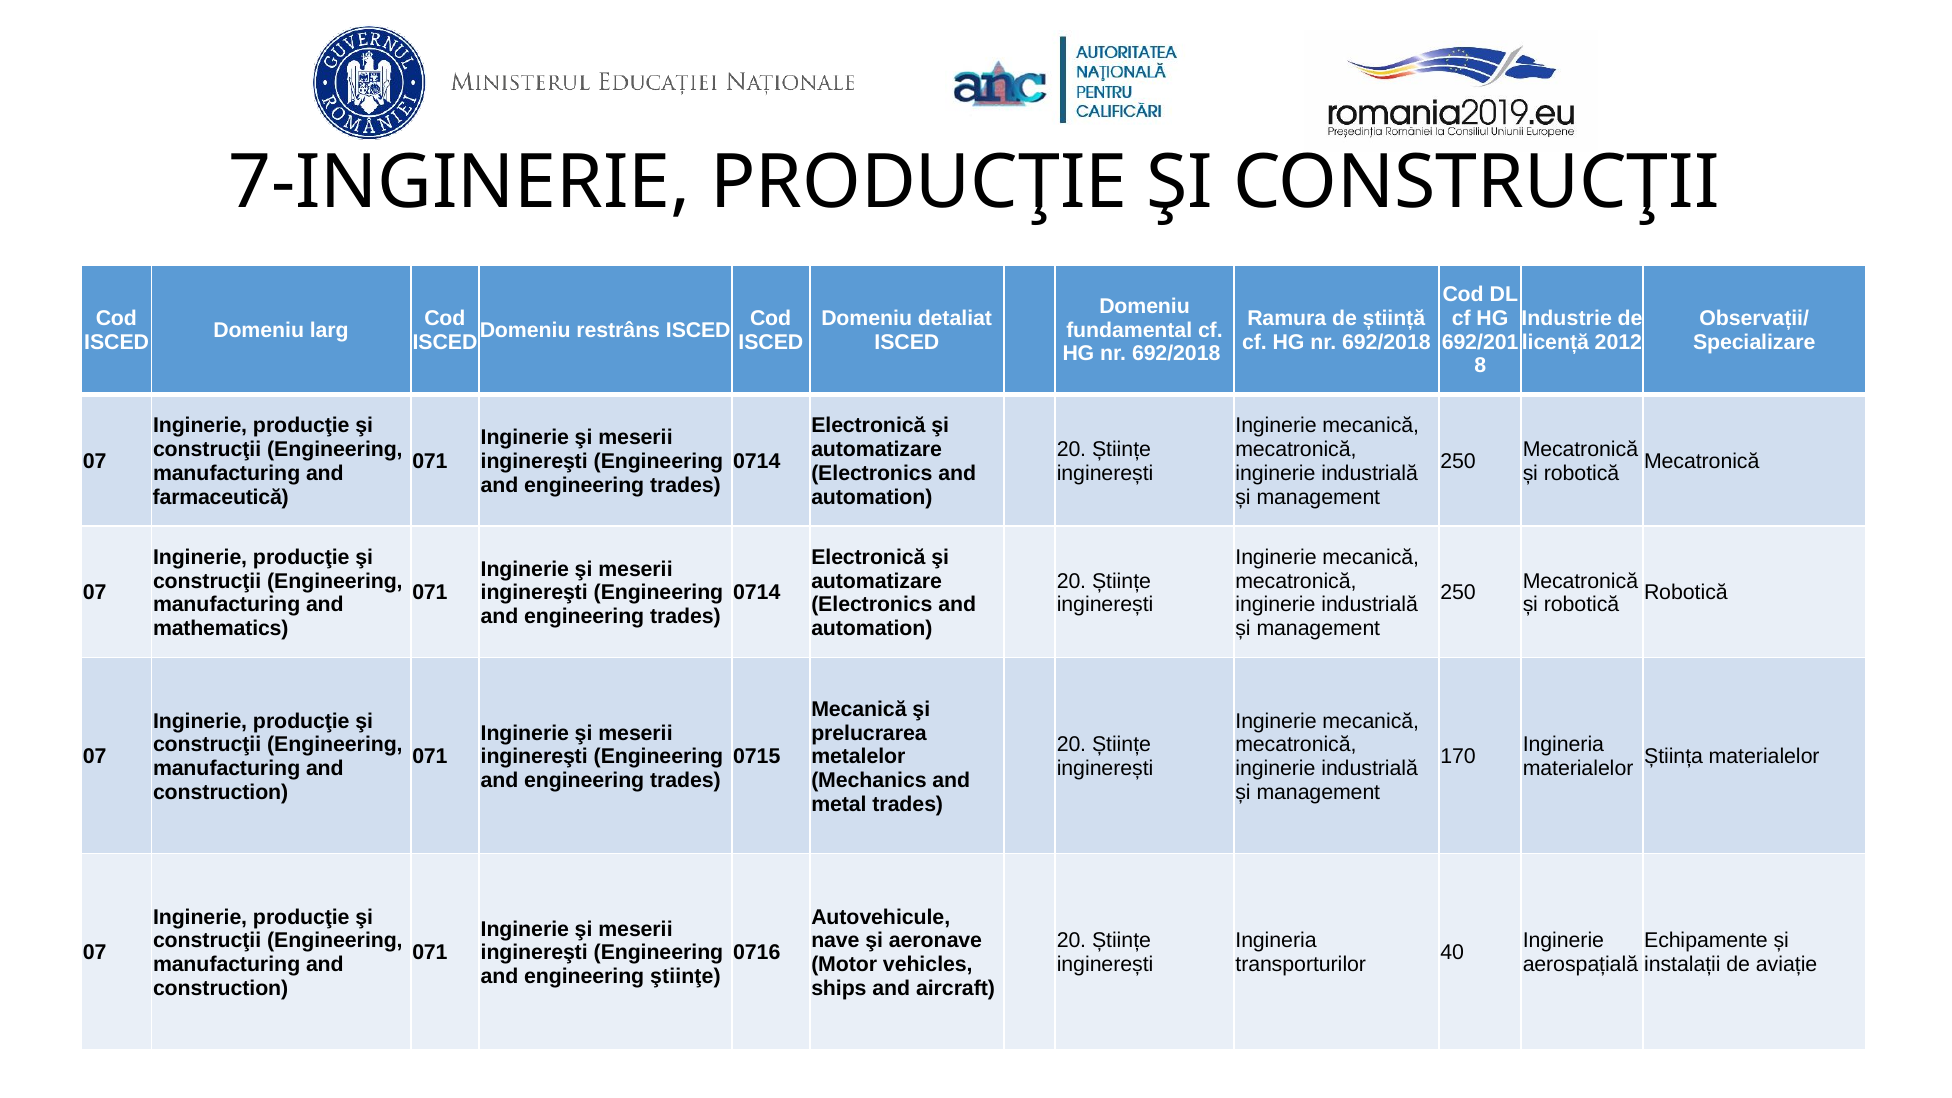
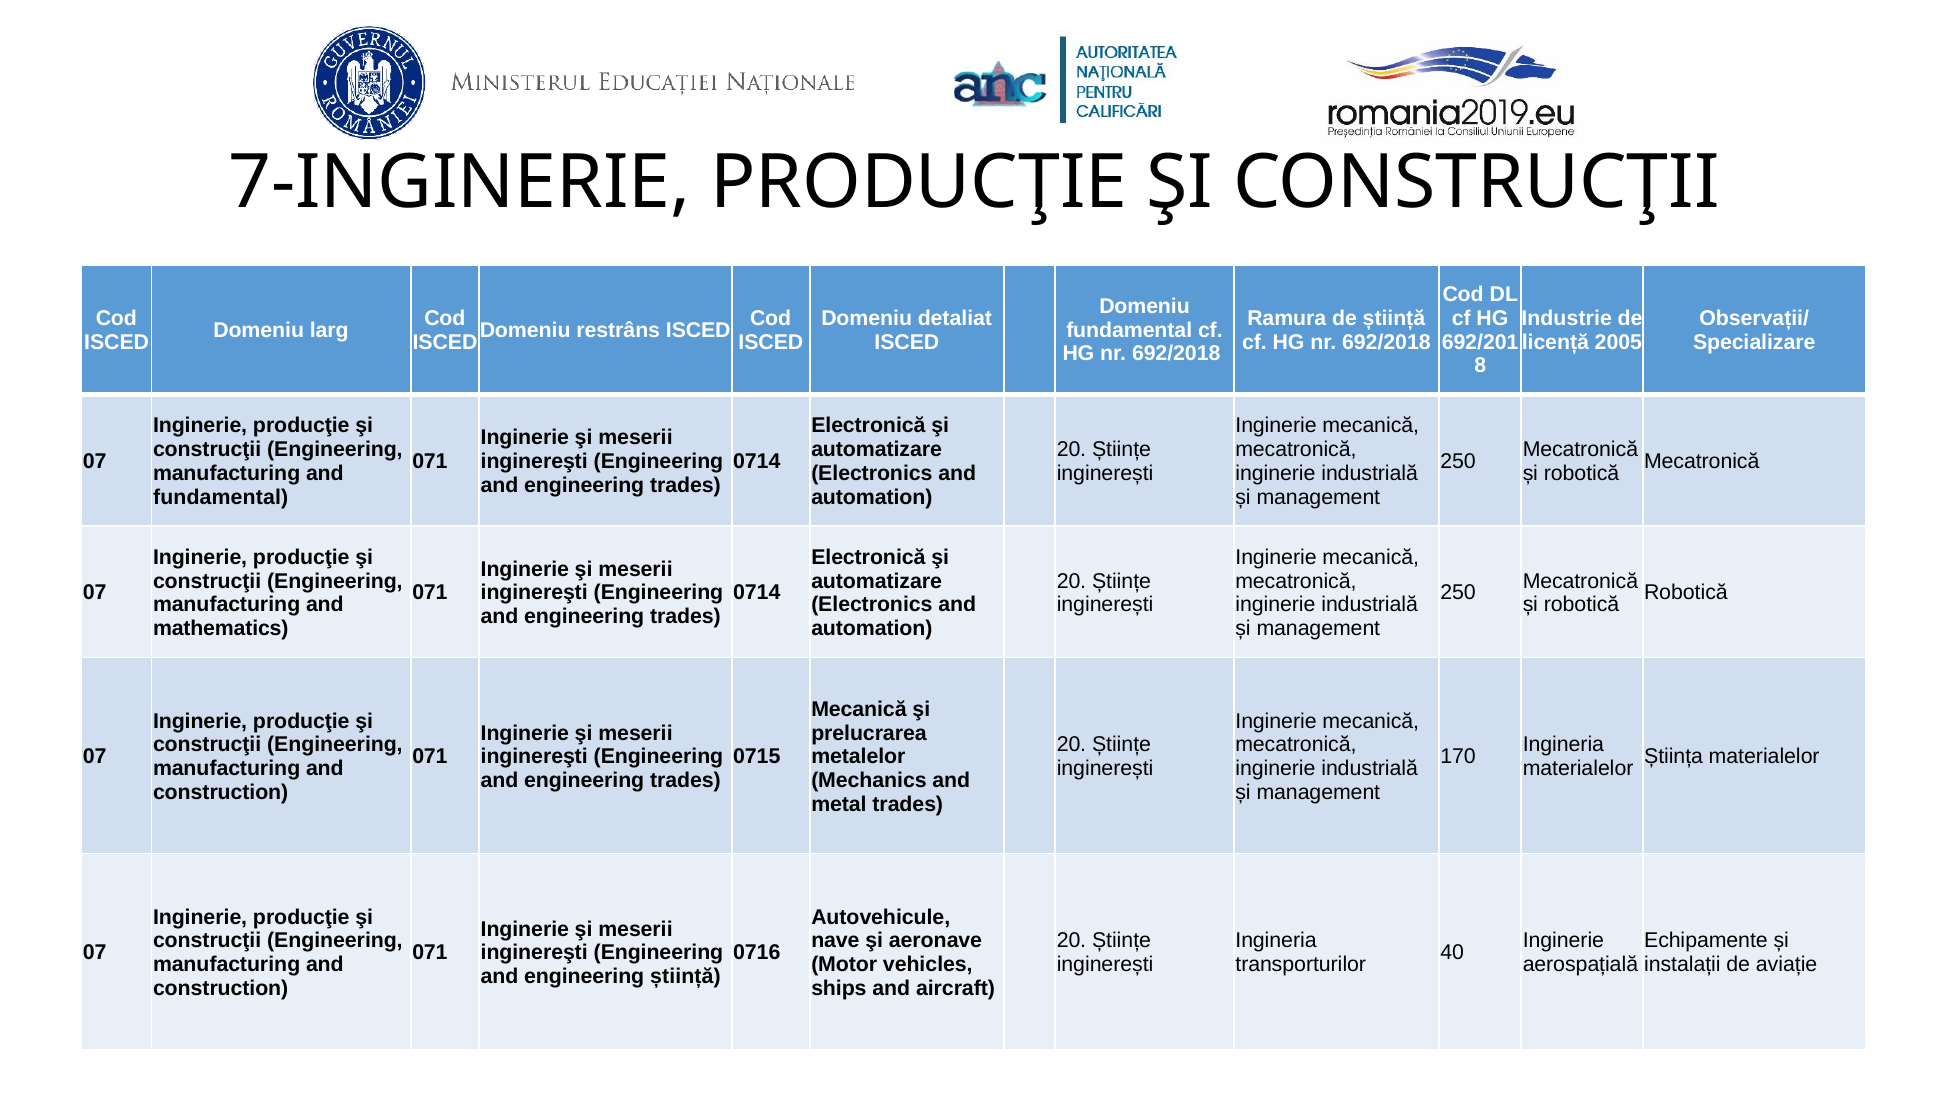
2012: 2012 -> 2005
farmaceutică at (221, 497): farmaceutică -> fundamental
engineering ştiinţe: ştiinţe -> știință
